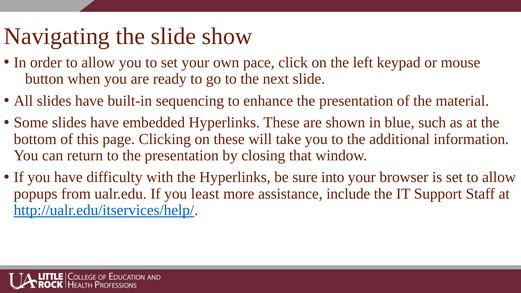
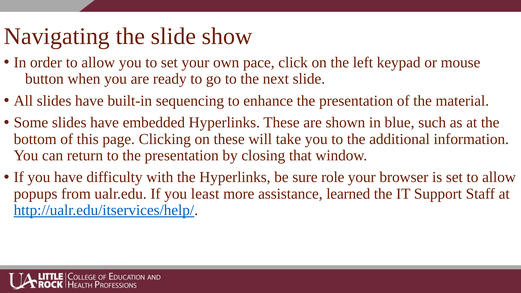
into: into -> role
include: include -> learned
